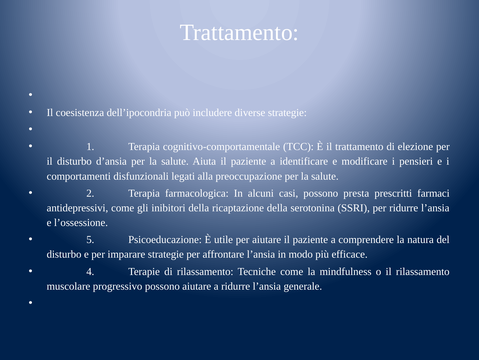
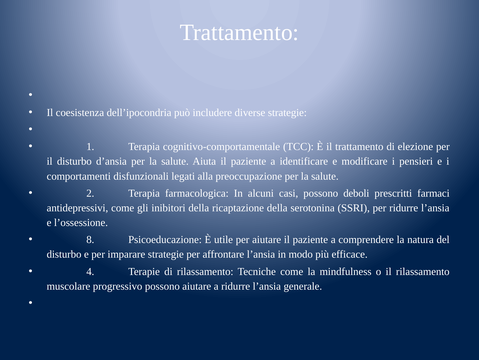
presta: presta -> deboli
5: 5 -> 8
